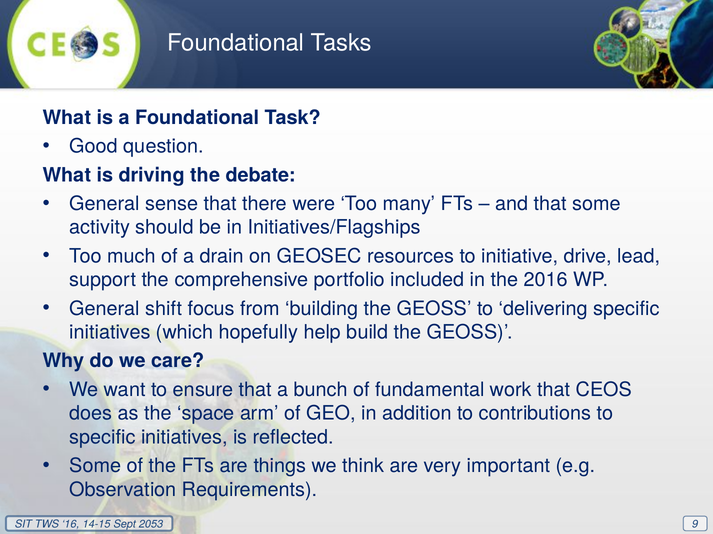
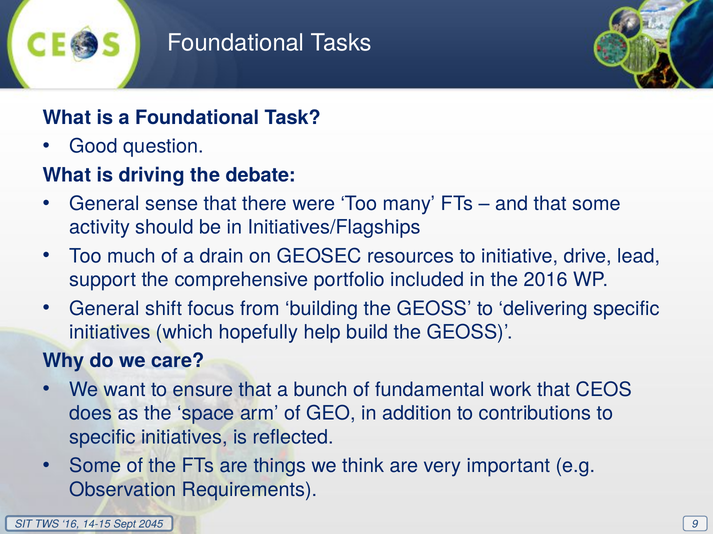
2053: 2053 -> 2045
